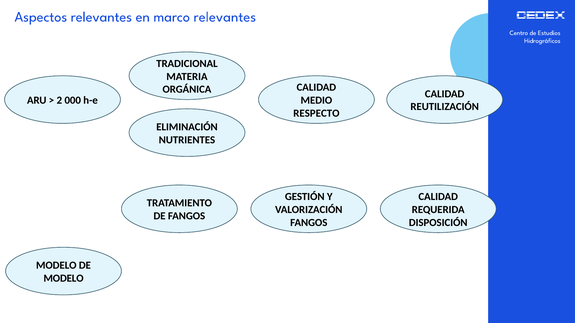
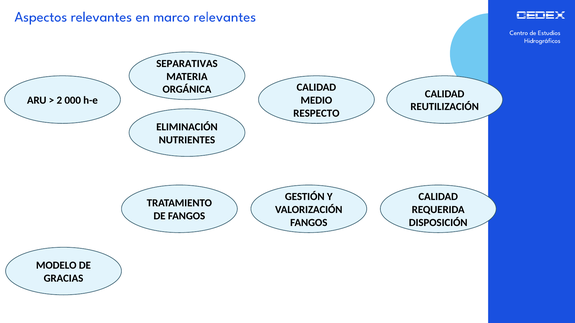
TRADICIONAL: TRADICIONAL -> SEPARATIVAS
MODELO at (64, 279): MODELO -> GRACIAS
